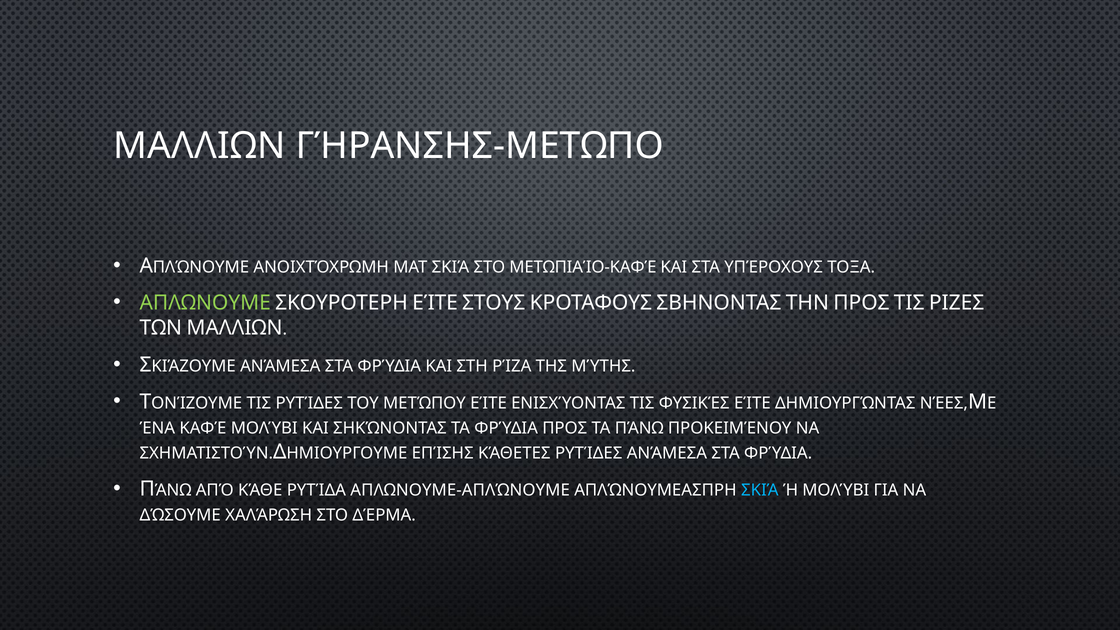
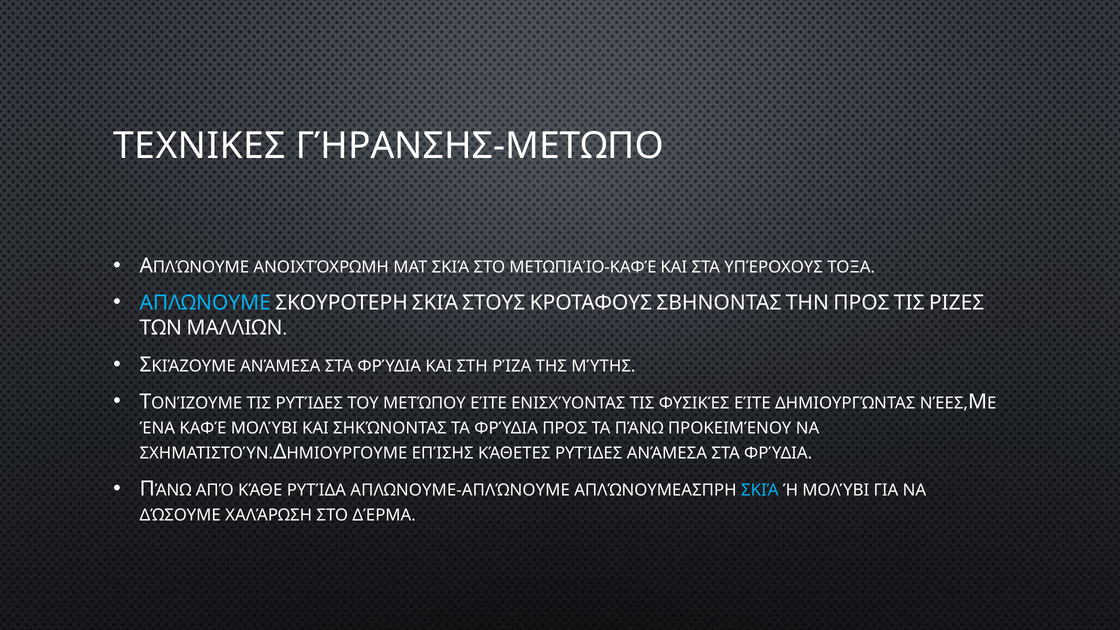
ΜΑΛΛΙΩΝ at (199, 146): ΜΑΛΛΙΩΝ -> ΤΕΧΝΙΚΕΣ
ΑΠΛΩΝΟΥΜΕ colour: light green -> light blue
ΣΚΟΥΡΟΤΕΡΗ ΕΊΤΕ: ΕΊΤΕ -> ΣΚΙΆ
